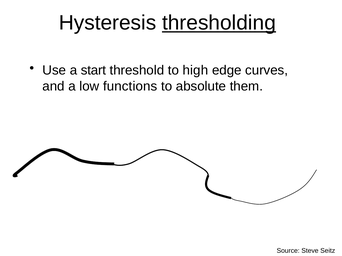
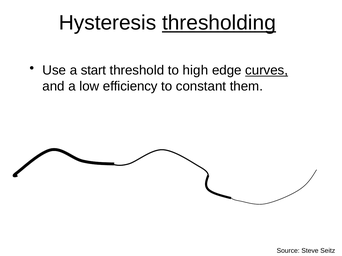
curves underline: none -> present
functions: functions -> efficiency
absolute: absolute -> constant
